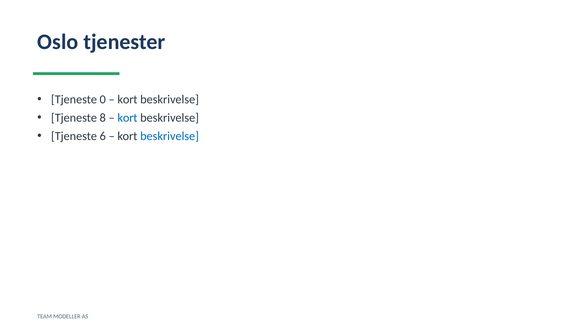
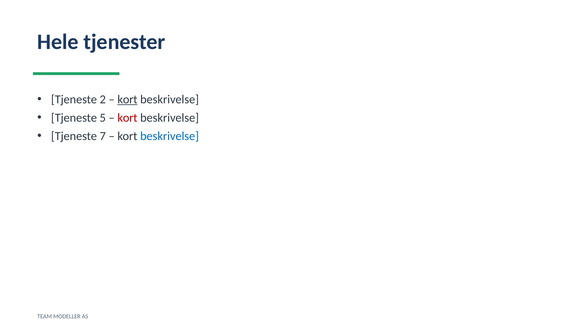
Oslo: Oslo -> Hele
0: 0 -> 2
kort at (127, 99) underline: none -> present
8: 8 -> 5
kort at (127, 118) colour: blue -> red
6: 6 -> 7
